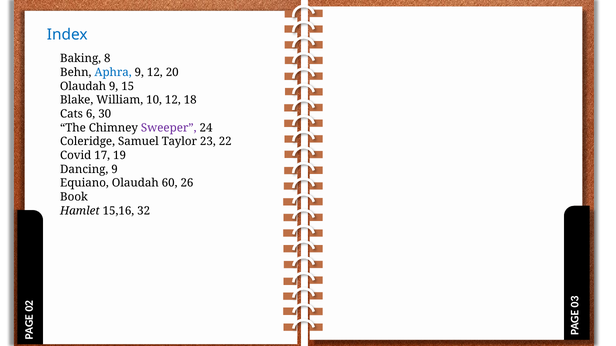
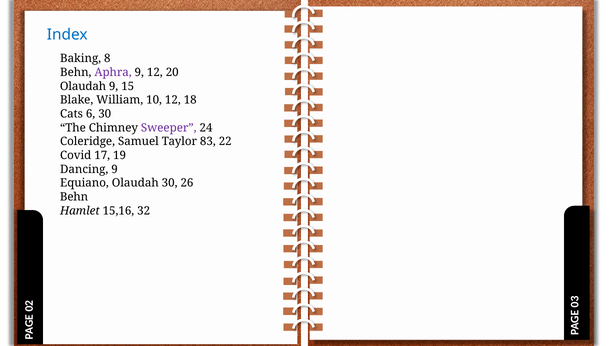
Aphra colour: blue -> purple
23: 23 -> 83
Olaudah 60: 60 -> 30
Book at (74, 197): Book -> Behn
